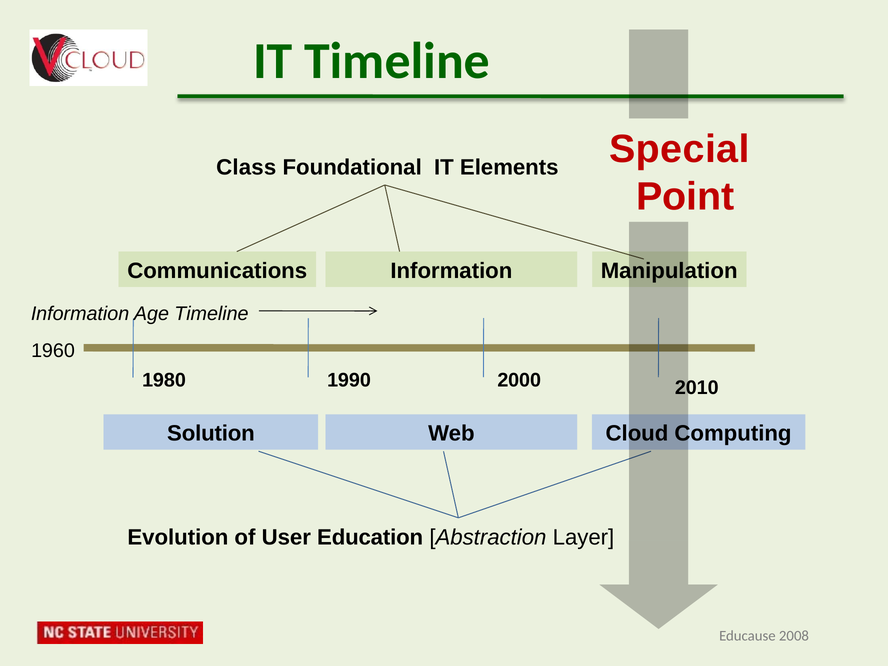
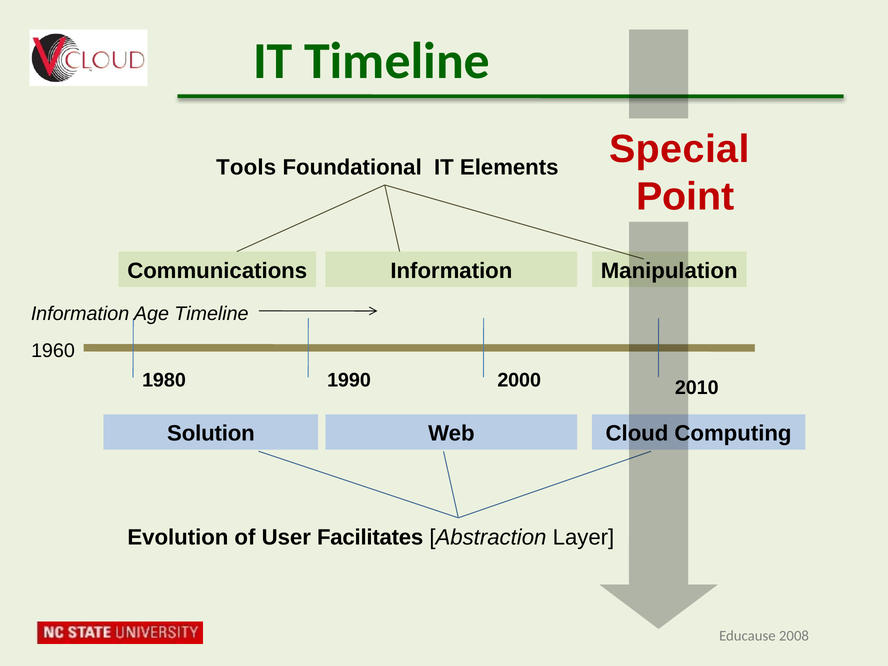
Class: Class -> Tools
Education: Education -> Facilitates
